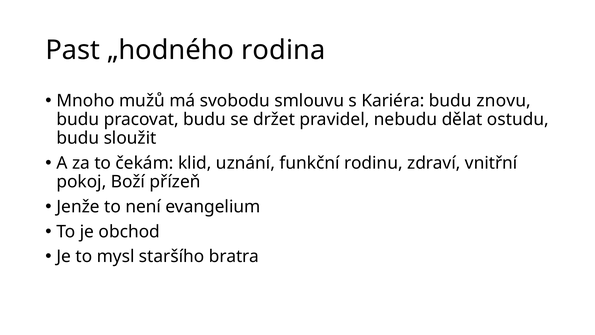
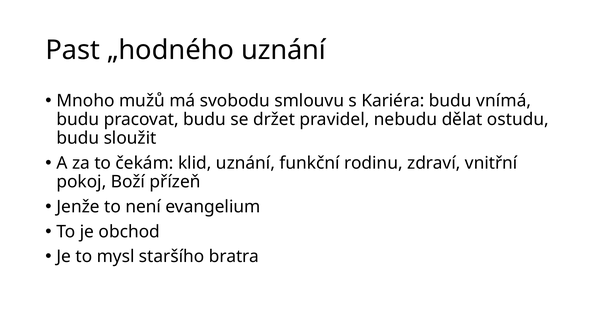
„hodného rodina: rodina -> uznání
znovu: znovu -> vnímá
